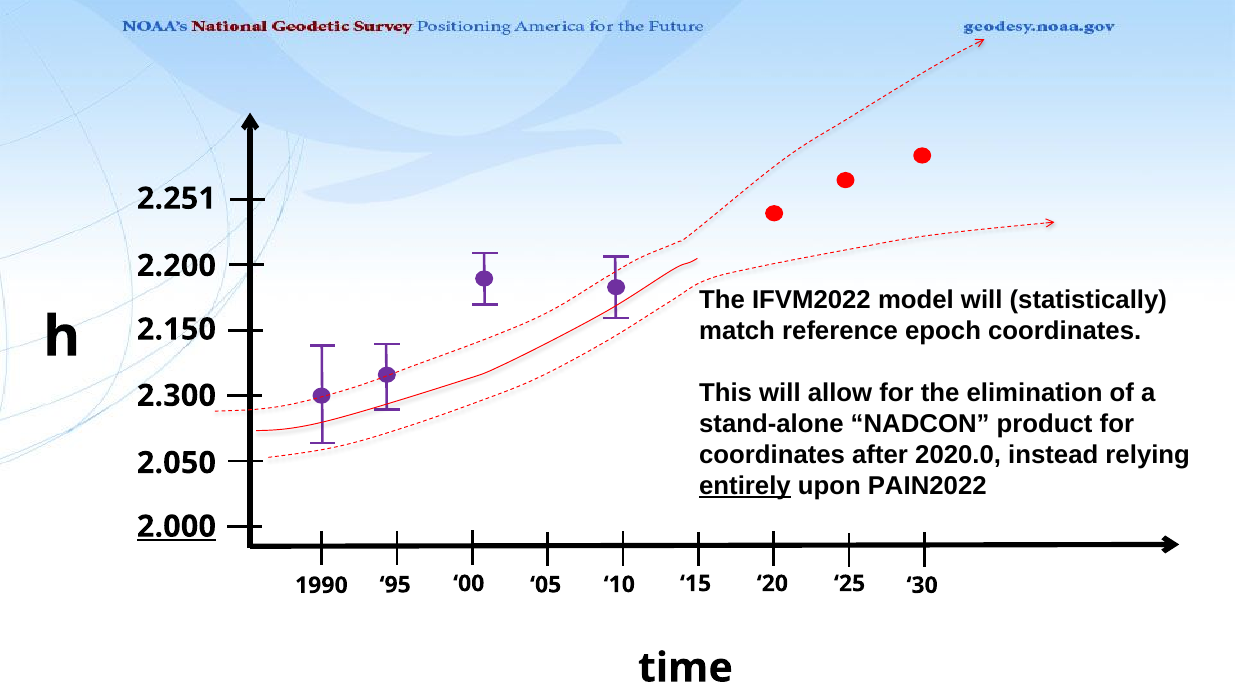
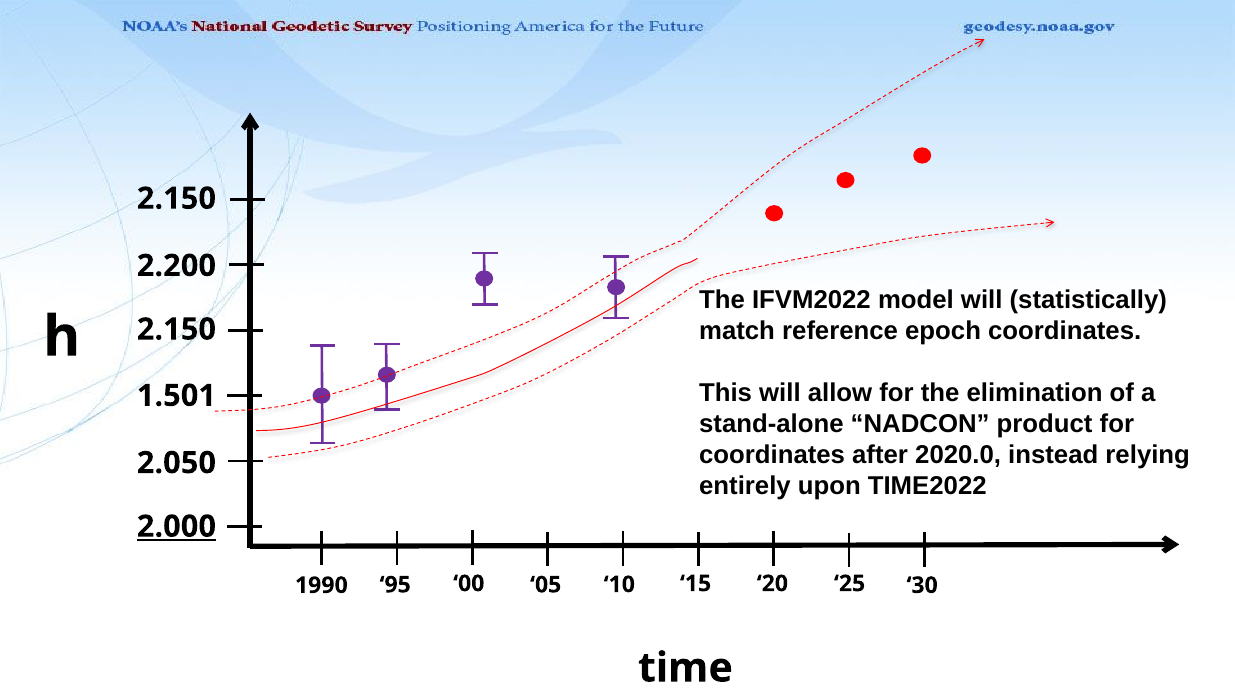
2.251 at (176, 198): 2.251 -> 2.150
2.300: 2.300 -> 1.501
entirely underline: present -> none
PAIN2022: PAIN2022 -> TIME2022
